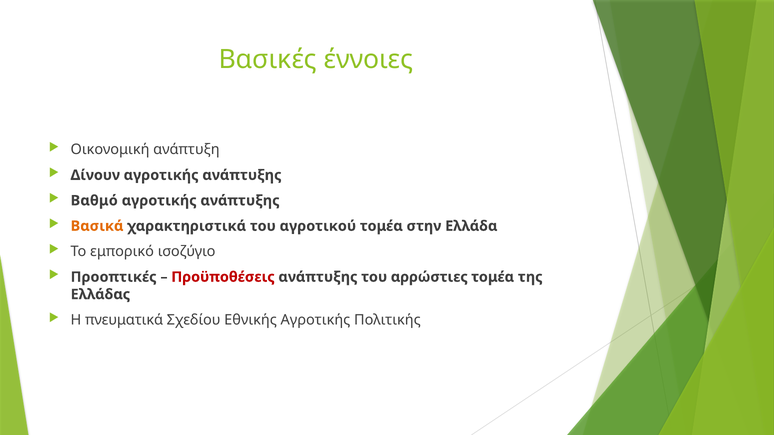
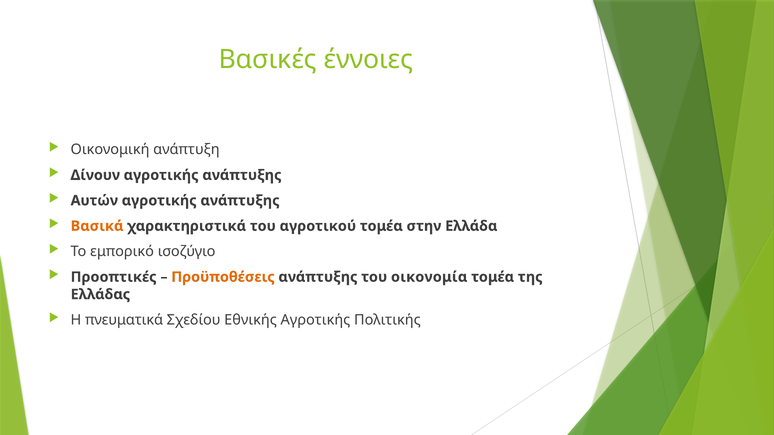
Βαθμό: Βαθμό -> Αυτών
Προϋποθέσεις colour: red -> orange
αρρώστιες: αρρώστιες -> οικονομία
